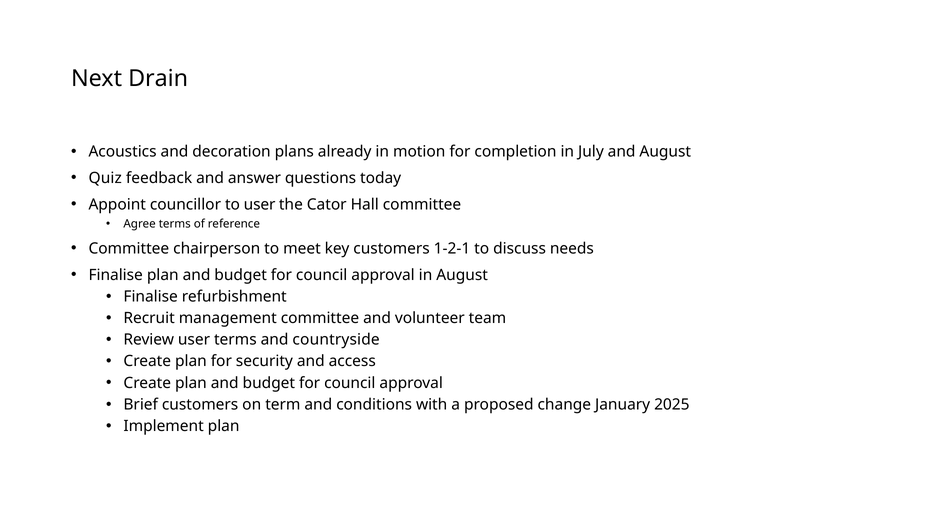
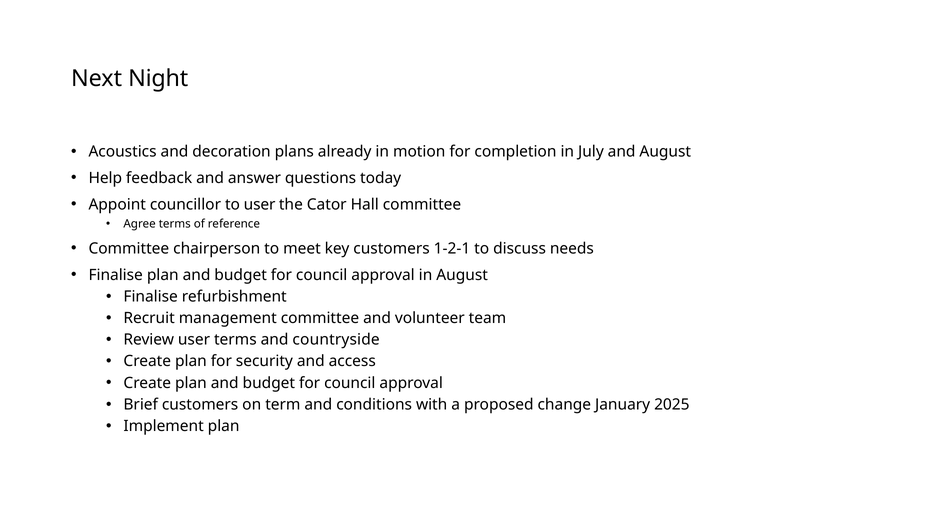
Drain: Drain -> Night
Quiz: Quiz -> Help
